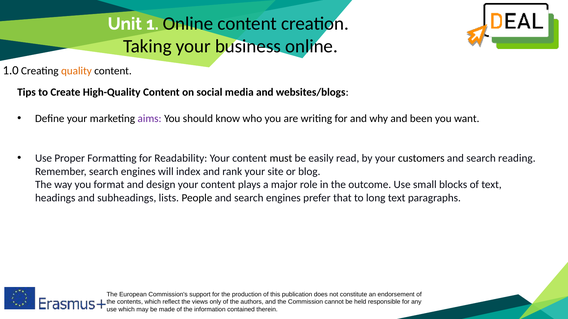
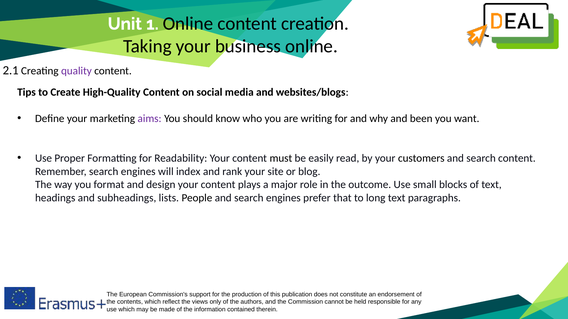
1.0: 1.0 -> 2.1
quality colour: orange -> purple
search reading: reading -> content
